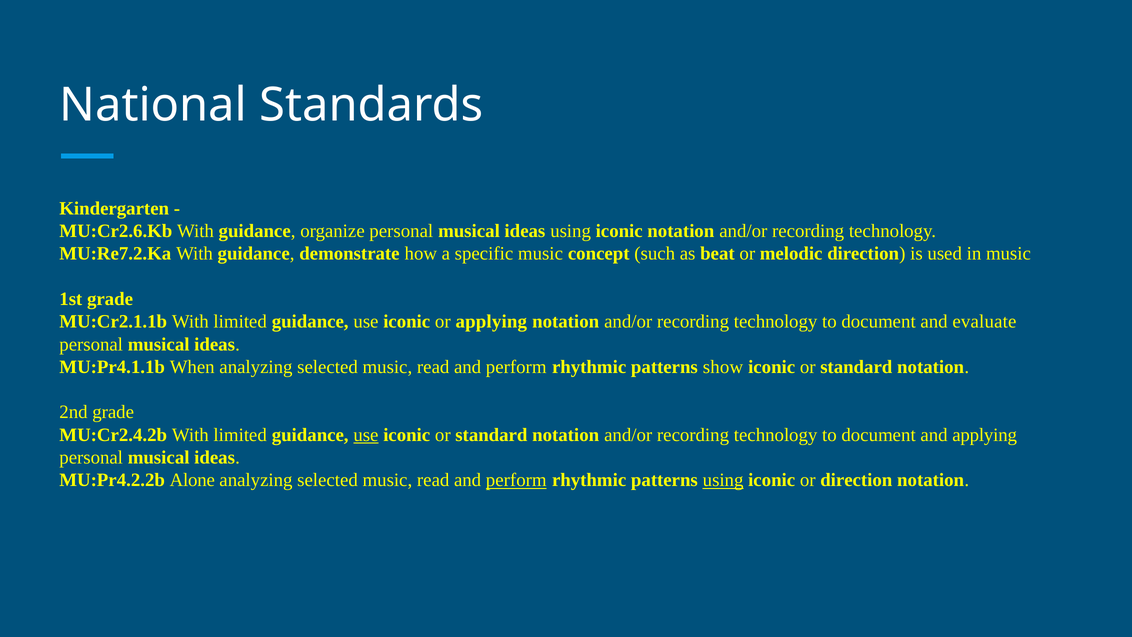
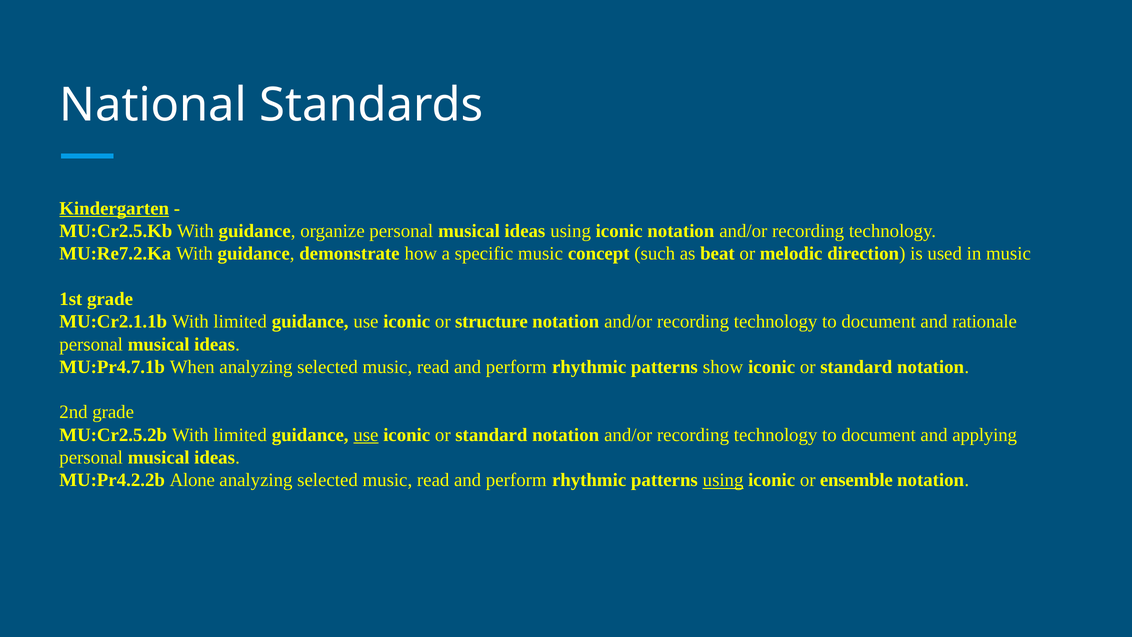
Kindergarten underline: none -> present
MU:Cr2.6.Kb: MU:Cr2.6.Kb -> MU:Cr2.5.Kb
or applying: applying -> structure
evaluate: evaluate -> rationale
MU:Pr4.1.1b: MU:Pr4.1.1b -> MU:Pr4.7.1b
MU:Cr2.4.2b: MU:Cr2.4.2b -> MU:Cr2.5.2b
perform at (516, 480) underline: present -> none
or direction: direction -> ensemble
